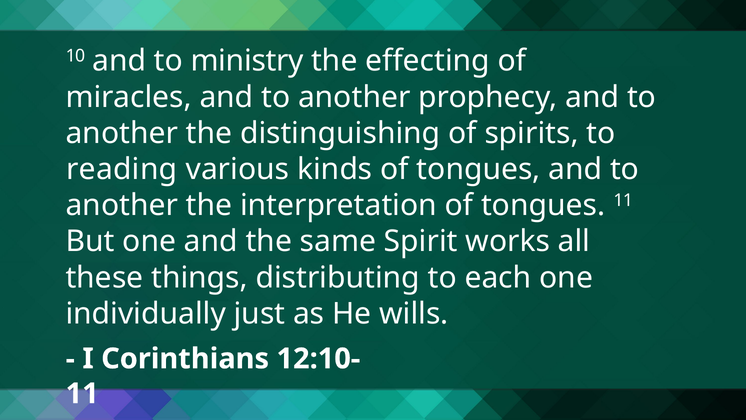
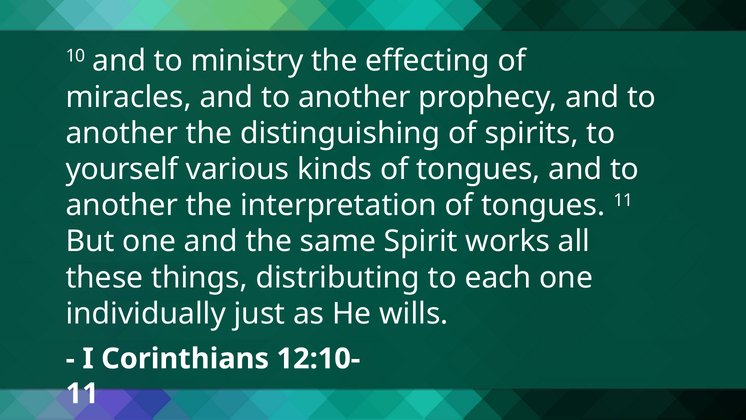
reading: reading -> yourself
